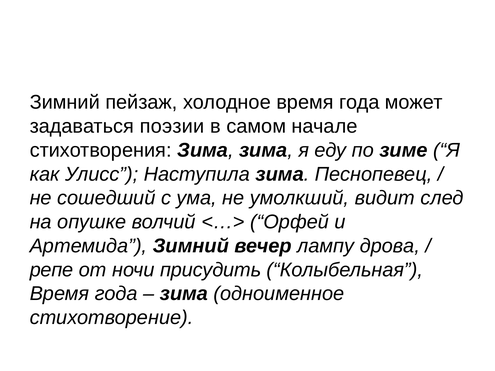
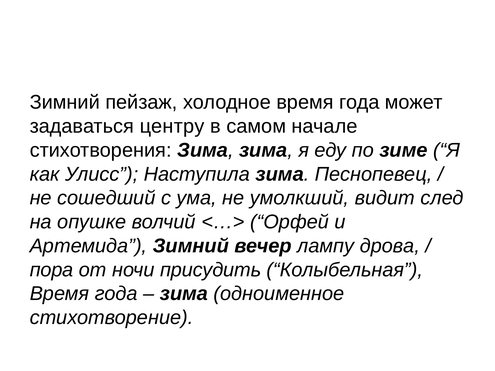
поэзии: поэзии -> центру
репе: репе -> пора
